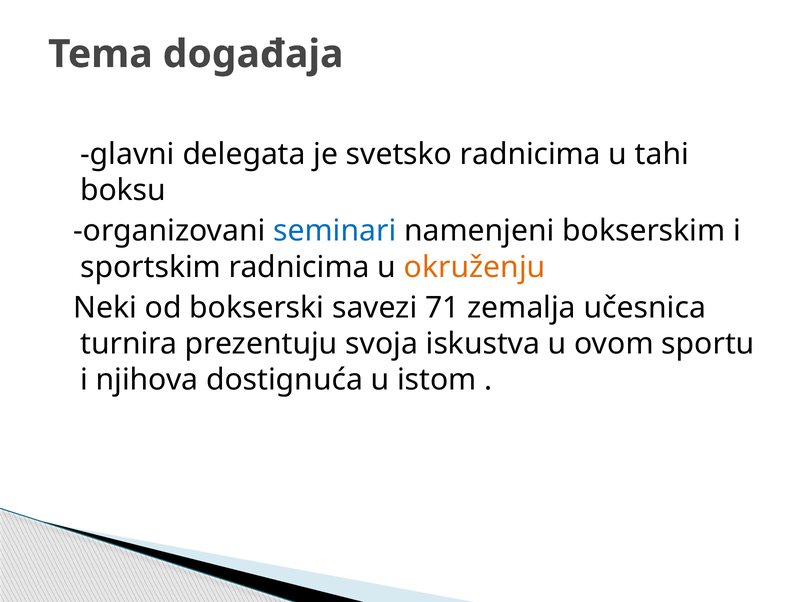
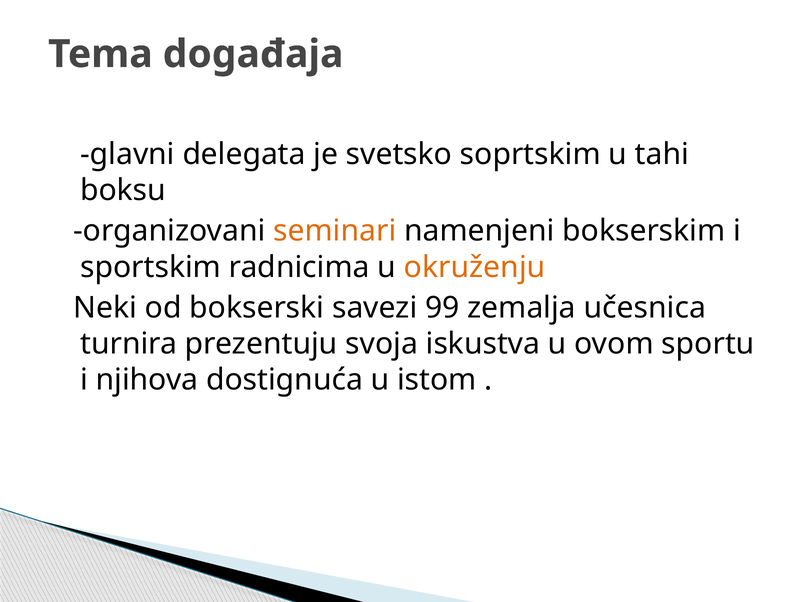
svetsko radnicima: radnicima -> soprtskim
seminari colour: blue -> orange
71: 71 -> 99
